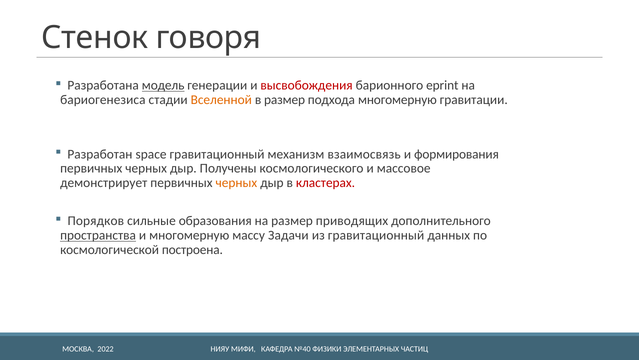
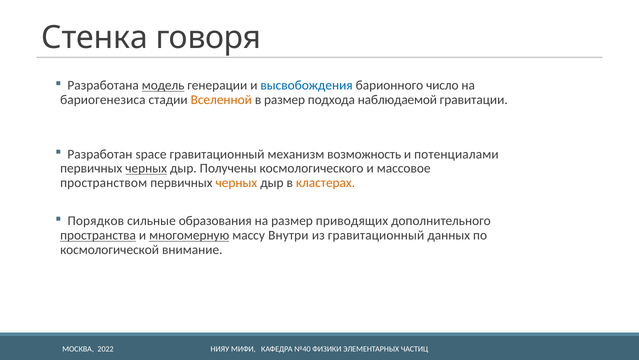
Стенок: Стенок -> Стенка
высвобождения colour: red -> blue
eprint: eprint -> число
подхода многомерную: многомерную -> наблюдаемой
взаимосвязь: взаимосвязь -> возможность
формирования: формирования -> потенциалами
черных at (146, 168) underline: none -> present
демонстрирует: демонстрирует -> пространством
кластерах colour: red -> orange
многомерную at (189, 235) underline: none -> present
Задачи: Задачи -> Внутри
построена: построена -> внимание
